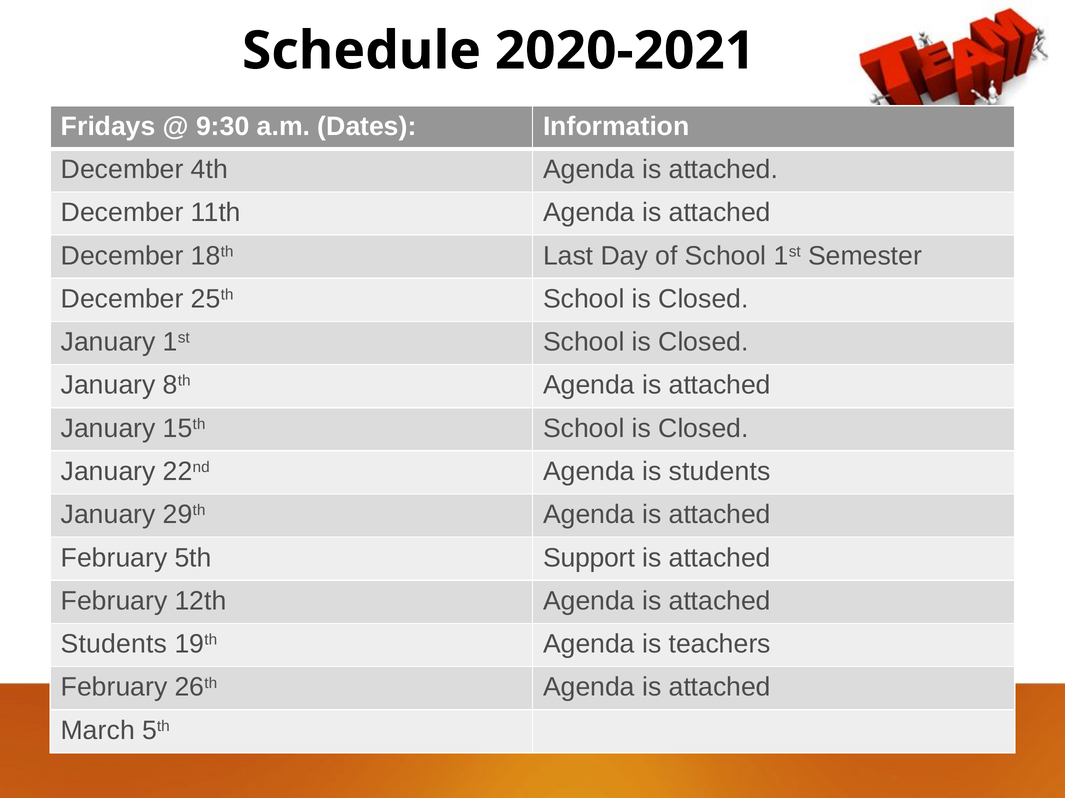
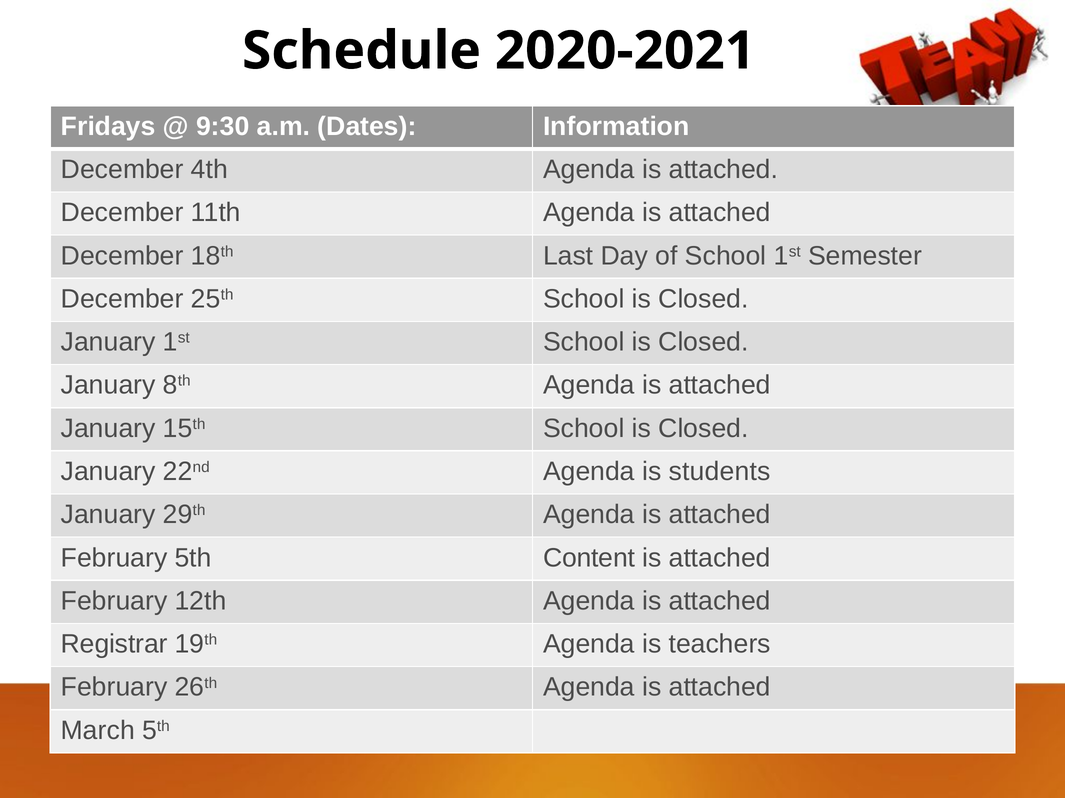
Support: Support -> Content
Students at (114, 645): Students -> Registrar
